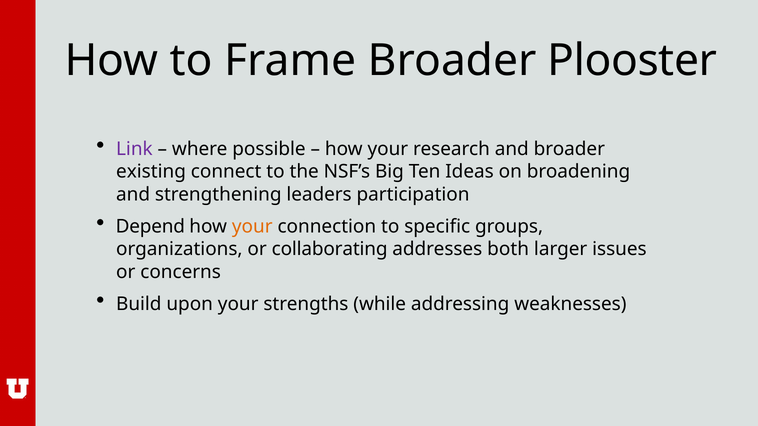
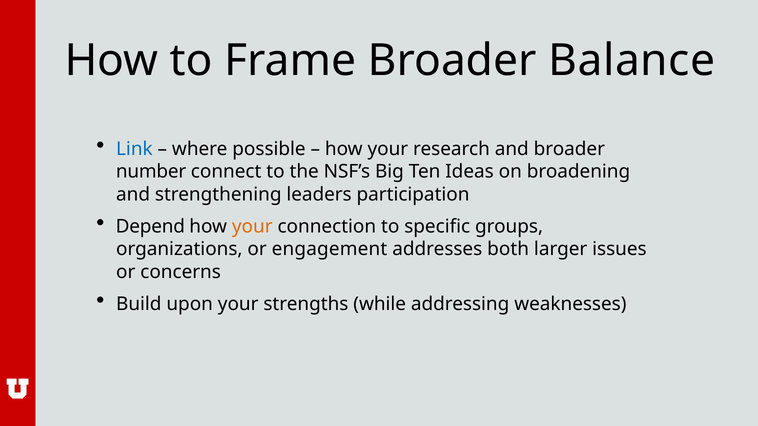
Plooster: Plooster -> Balance
Link colour: purple -> blue
existing: existing -> number
collaborating: collaborating -> engagement
